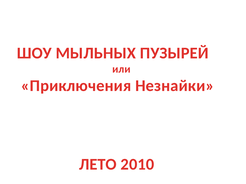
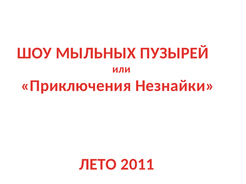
2010: 2010 -> 2011
